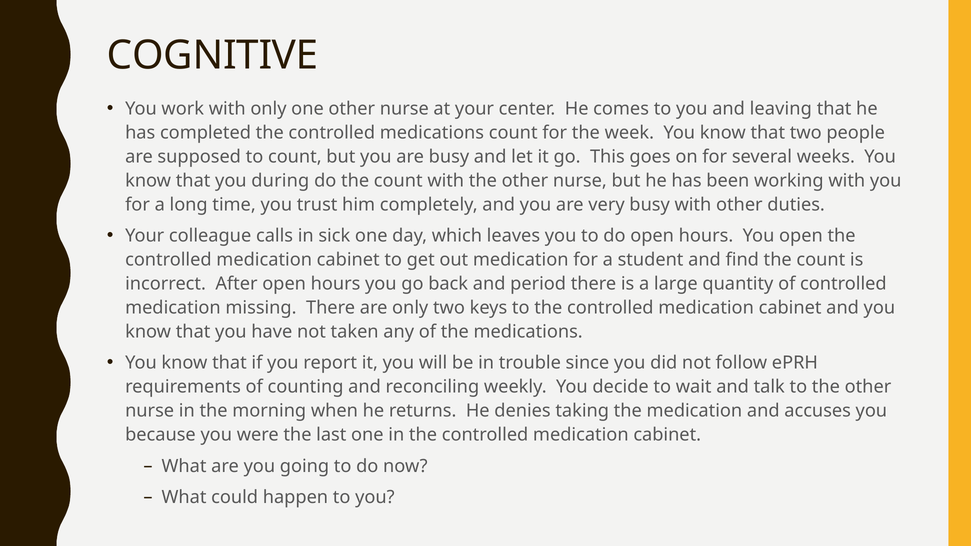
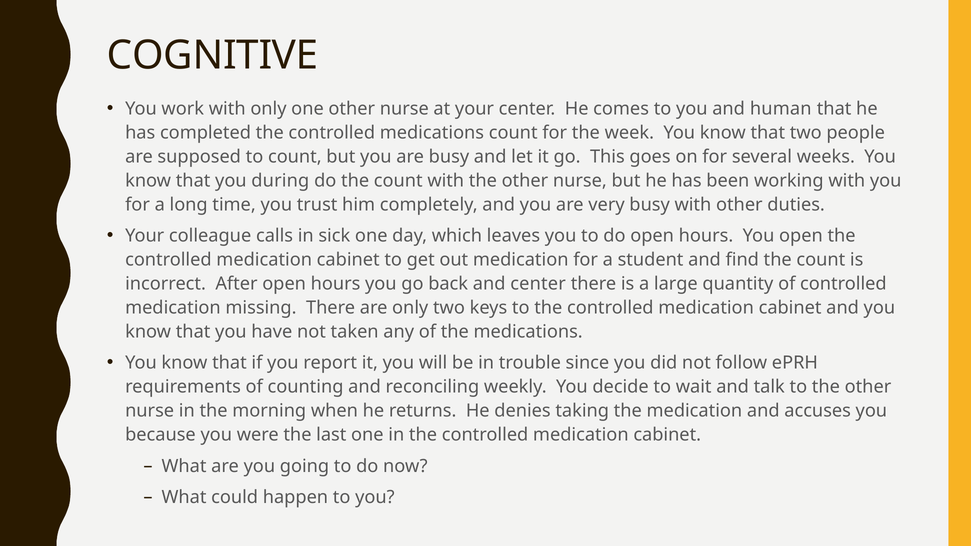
leaving: leaving -> human
and period: period -> center
